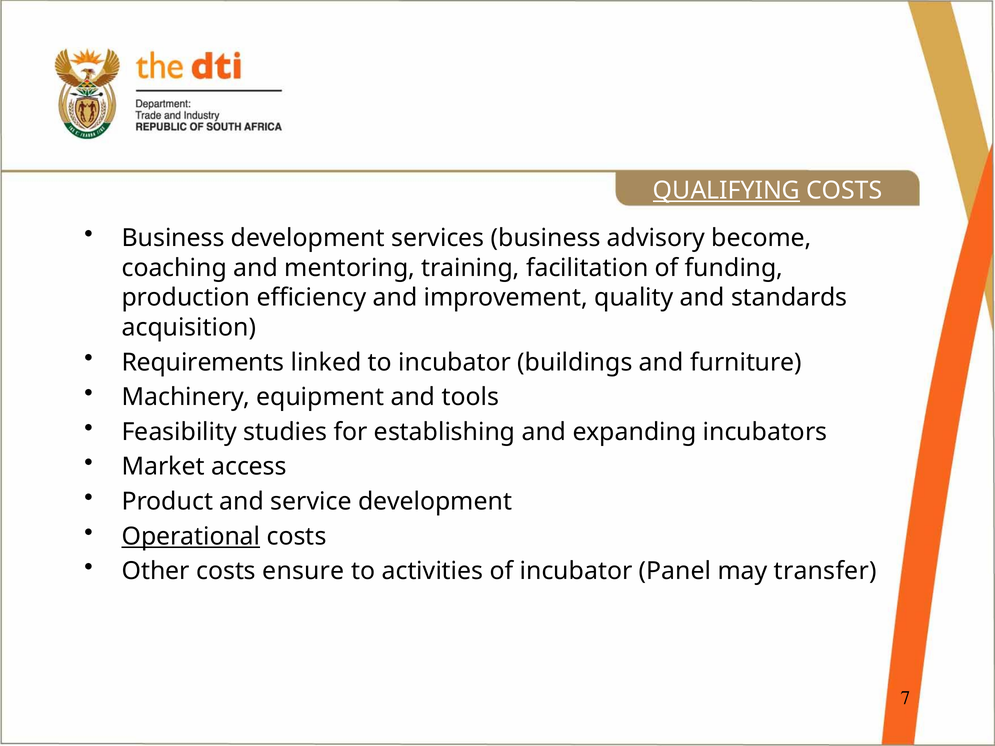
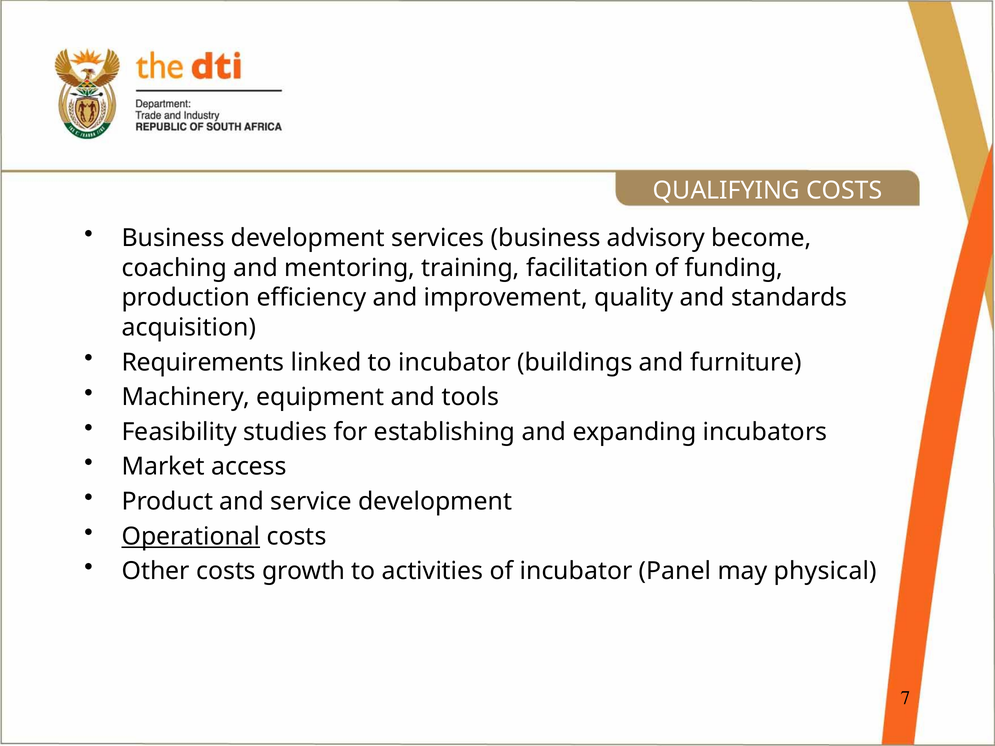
QUALIFYING underline: present -> none
ensure: ensure -> growth
transfer: transfer -> physical
